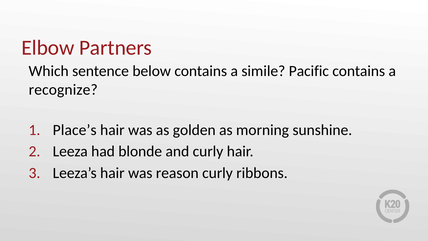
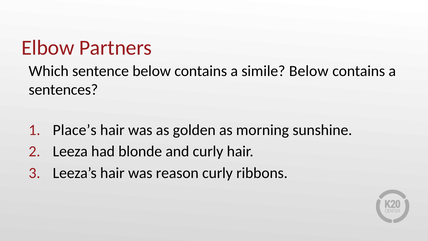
simile Pacific: Pacific -> Below
recognize: recognize -> sentences
